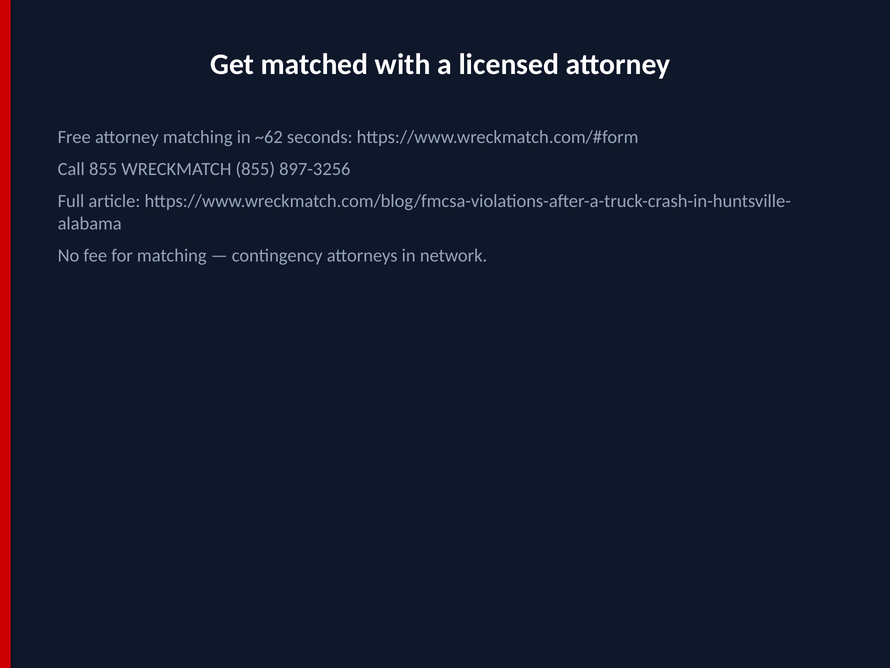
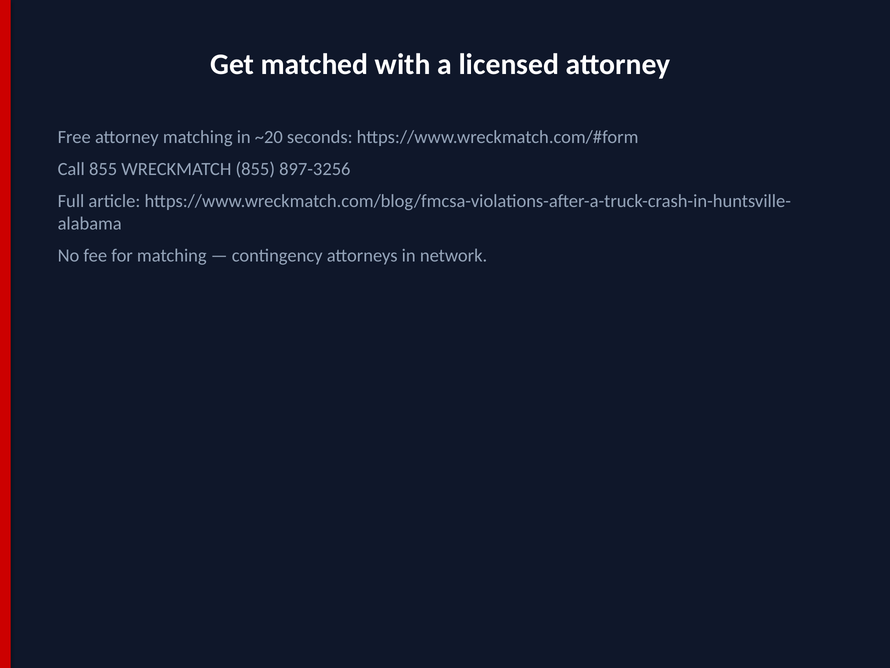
~62: ~62 -> ~20
